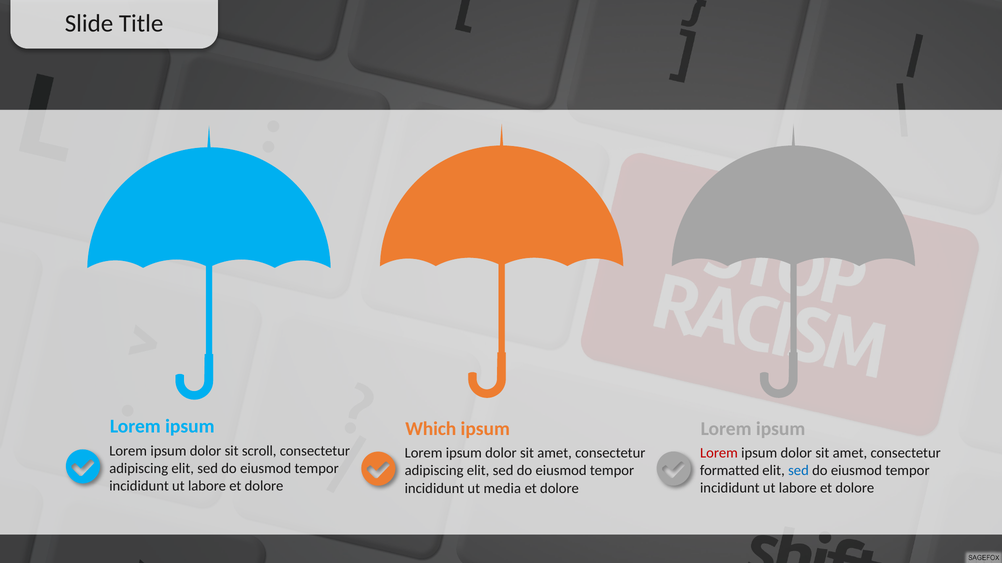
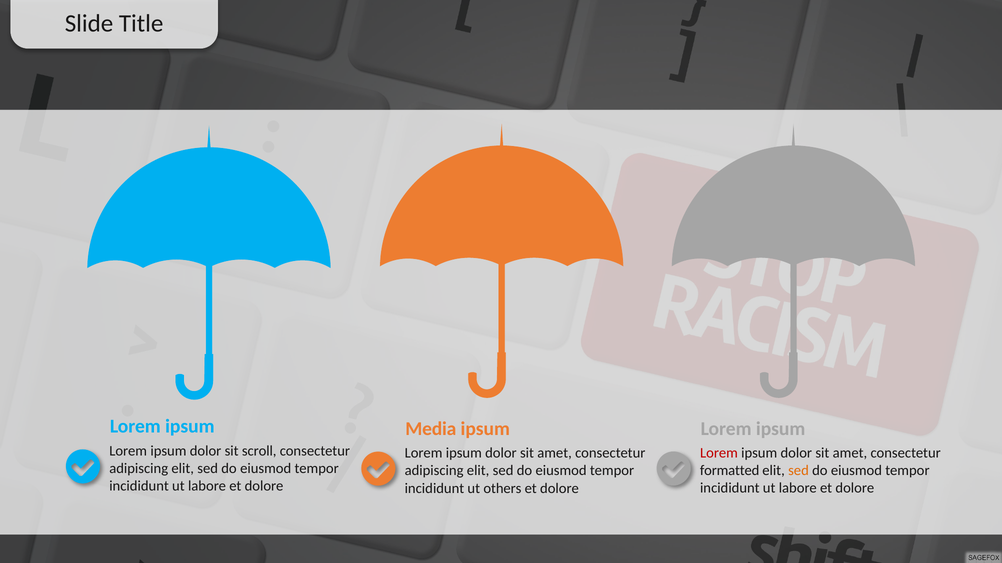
Which: Which -> Media
sed at (798, 471) colour: blue -> orange
media: media -> others
